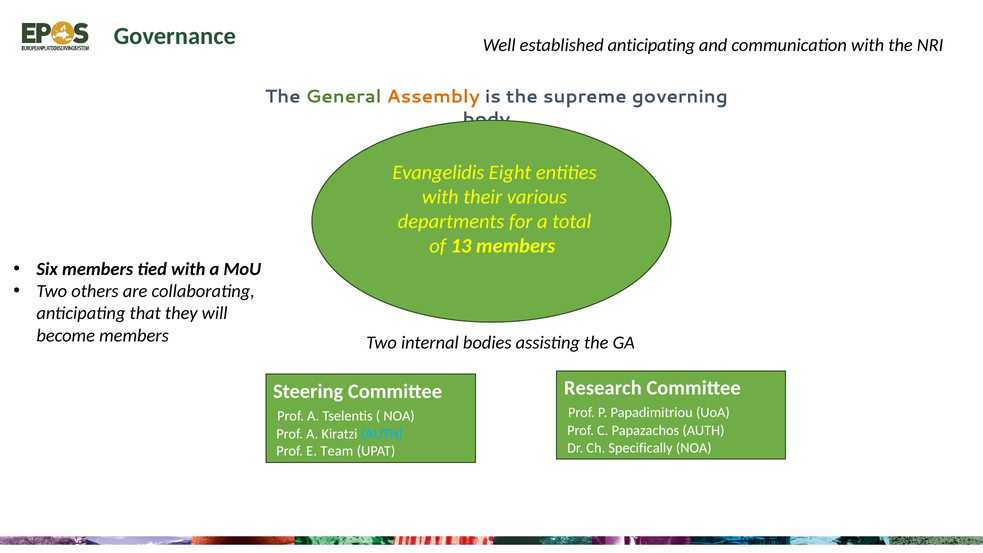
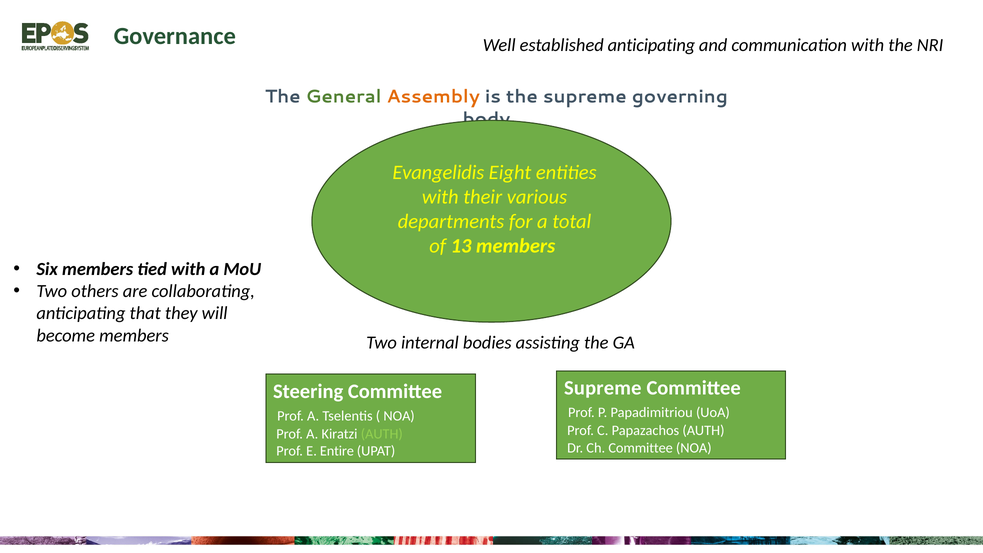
Research at (603, 388): Research -> Supreme
AUTH at (382, 434) colour: light blue -> light green
Ch Specifically: Specifically -> Committee
Team: Team -> Entire
